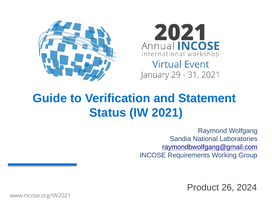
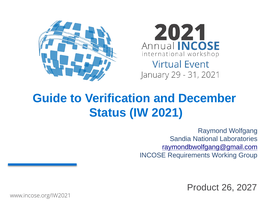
Statement: Statement -> December
2024: 2024 -> 2027
